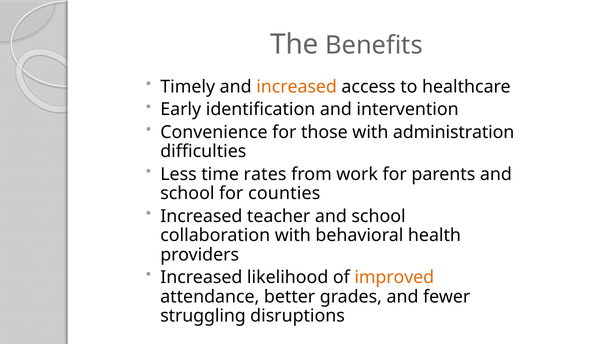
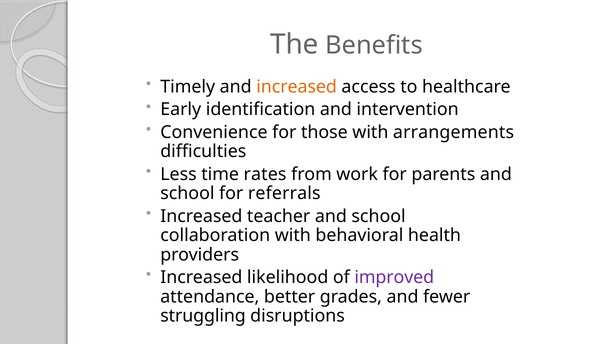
administration: administration -> arrangements
counties: counties -> referrals
improved colour: orange -> purple
